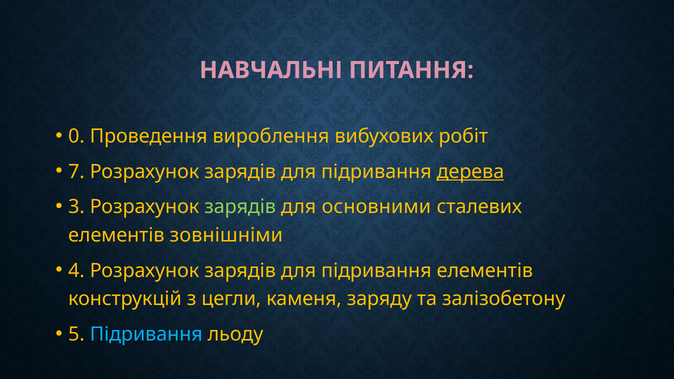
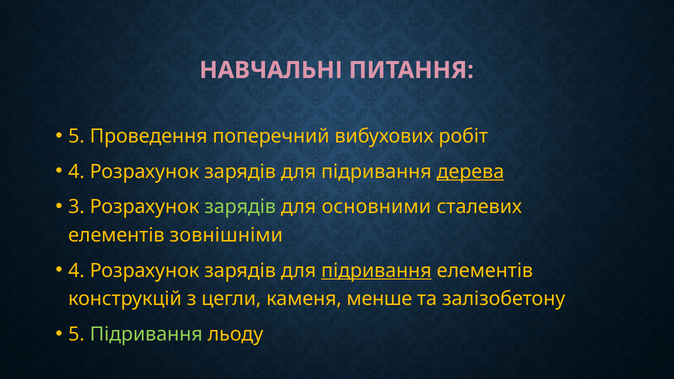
0 at (76, 136): 0 -> 5
вироблення: вироблення -> поперечний
7 at (76, 172): 7 -> 4
підривання at (376, 271) underline: none -> present
заряду: заряду -> менше
Підривання at (146, 334) colour: light blue -> light green
